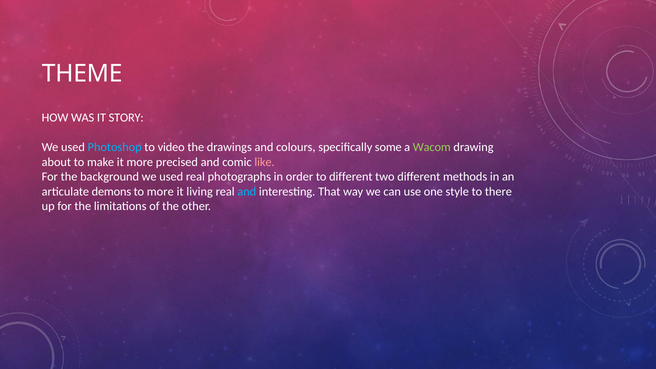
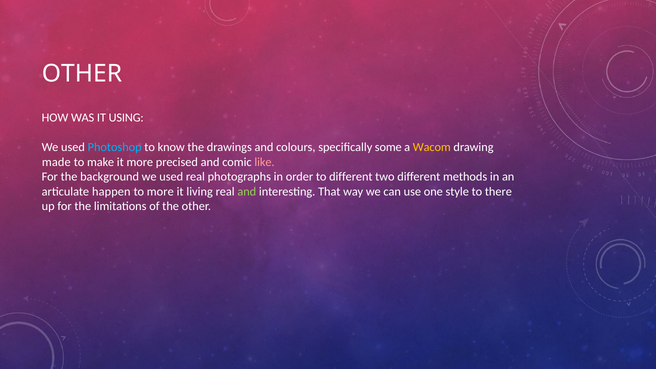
THEME at (82, 74): THEME -> OTHER
STORY: STORY -> USING
video: video -> know
Wacom colour: light green -> yellow
about: about -> made
demons: demons -> happen
and at (247, 191) colour: light blue -> light green
